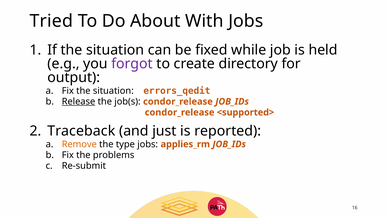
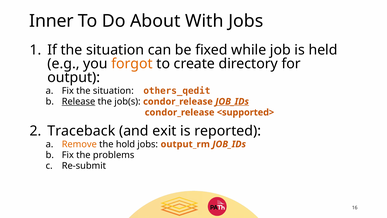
Tried: Tried -> Inner
forgot colour: purple -> orange
errors_qedit: errors_qedit -> others_qedit
JOB_IDs at (232, 101) underline: none -> present
just: just -> exit
type: type -> hold
applies_rm: applies_rm -> output_rm
